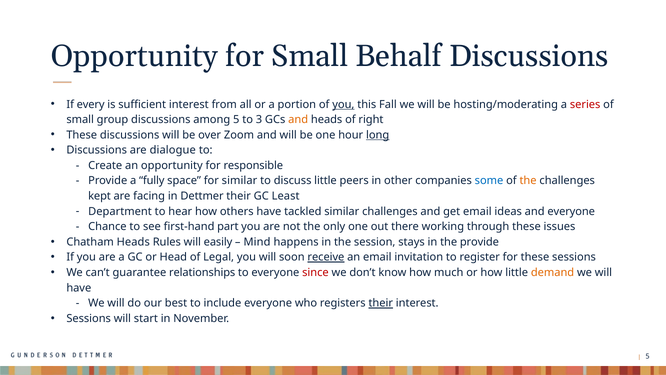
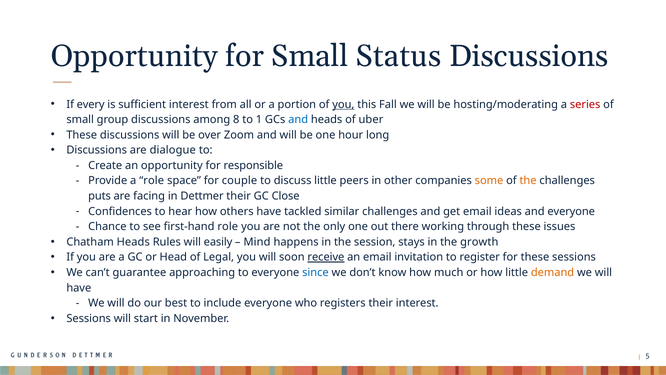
Behalf: Behalf -> Status
among 5: 5 -> 8
3: 3 -> 1
and at (298, 120) colour: orange -> blue
right: right -> uber
long underline: present -> none
a fully: fully -> role
for similar: similar -> couple
some colour: blue -> orange
kept: kept -> puts
Least: Least -> Close
Department: Department -> Confidences
first-hand part: part -> role
the provide: provide -> growth
relationships: relationships -> approaching
since colour: red -> blue
their at (381, 303) underline: present -> none
